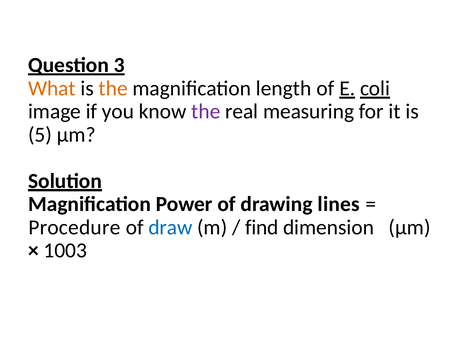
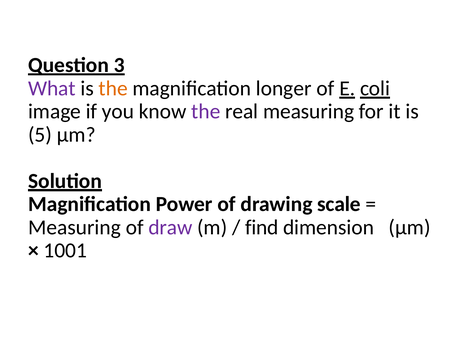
What colour: orange -> purple
length: length -> longer
lines: lines -> scale
Procedure at (74, 227): Procedure -> Measuring
draw colour: blue -> purple
1003: 1003 -> 1001
